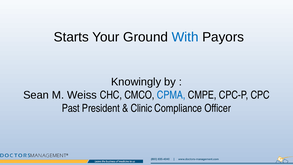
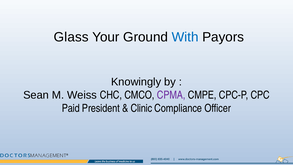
Starts: Starts -> Glass
CPMA colour: blue -> purple
Past: Past -> Paid
